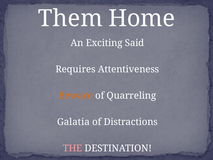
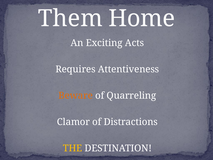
Said: Said -> Acts
Galatia: Galatia -> Clamor
THE colour: pink -> yellow
